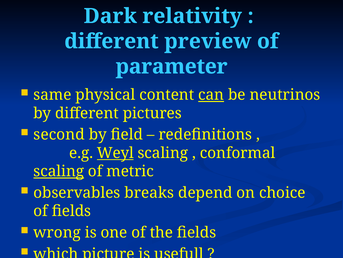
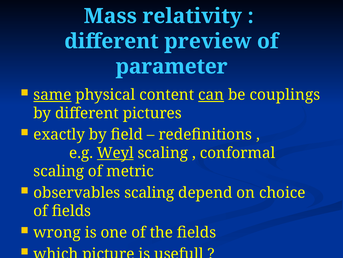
Dark: Dark -> Mass
same underline: none -> present
neutrinos: neutrinos -> couplings
second: second -> exactly
scaling at (59, 171) underline: present -> none
observables breaks: breaks -> scaling
